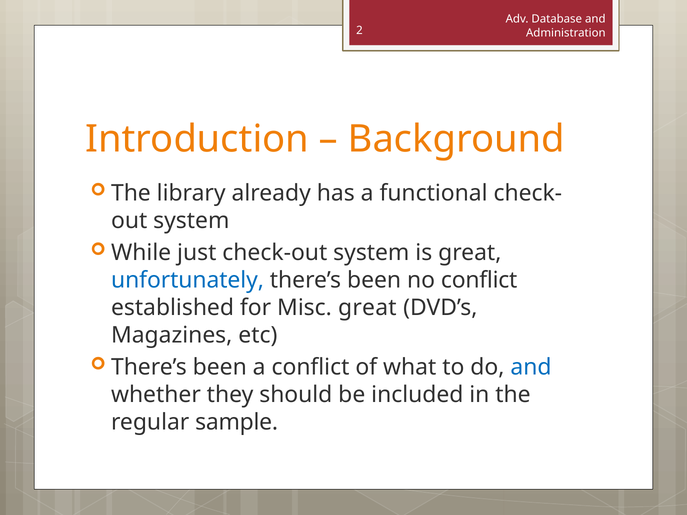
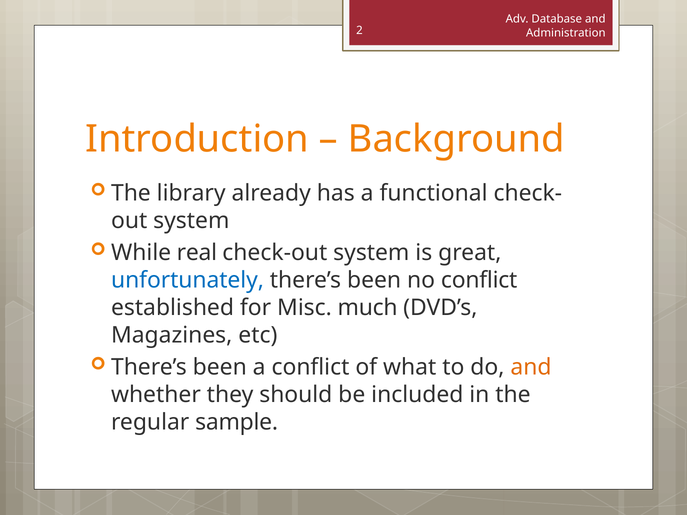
just: just -> real
Misc great: great -> much
and at (531, 367) colour: blue -> orange
